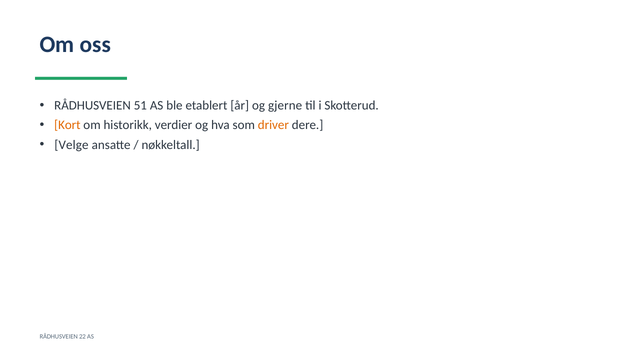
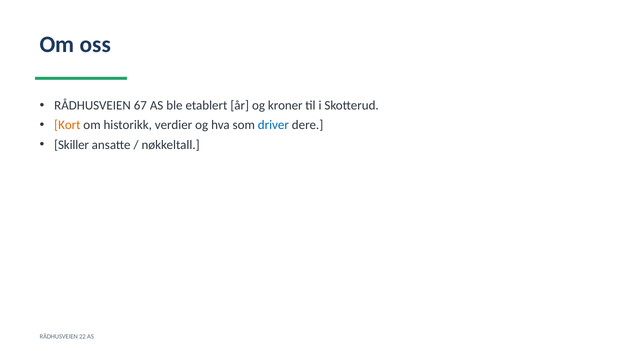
51: 51 -> 67
gjerne: gjerne -> kroner
driver colour: orange -> blue
Velge: Velge -> Skiller
